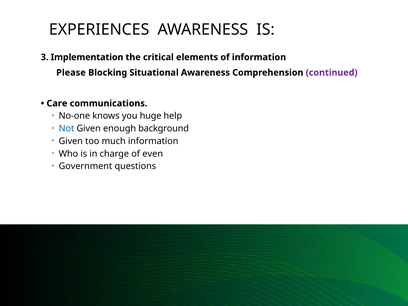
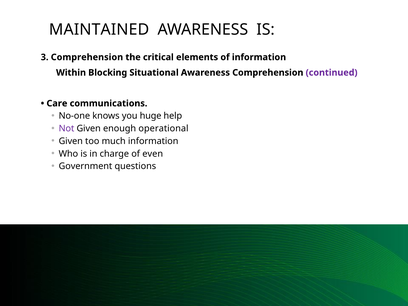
EXPERIENCES: EXPERIENCES -> MAINTAINED
3 Implementation: Implementation -> Comprehension
Please: Please -> Within
Not colour: blue -> purple
background: background -> operational
